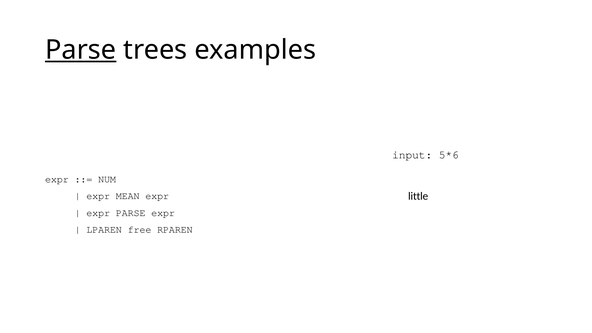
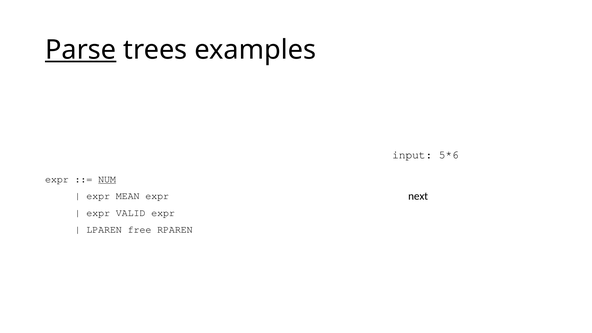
NUM underline: none -> present
little: little -> next
expr PARSE: PARSE -> VALID
